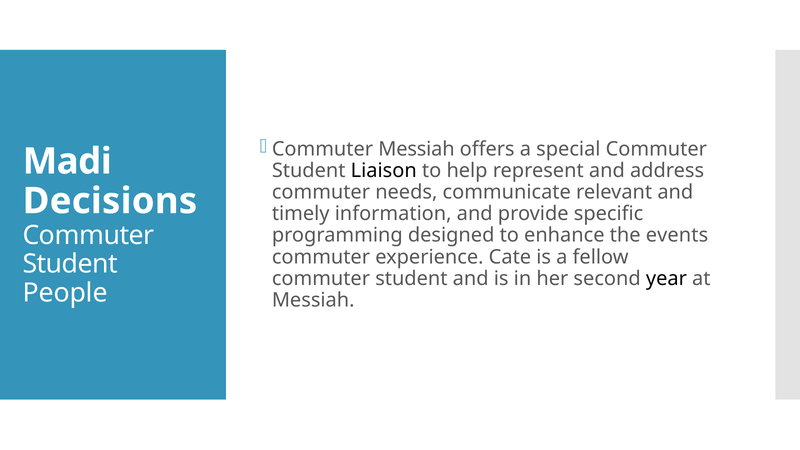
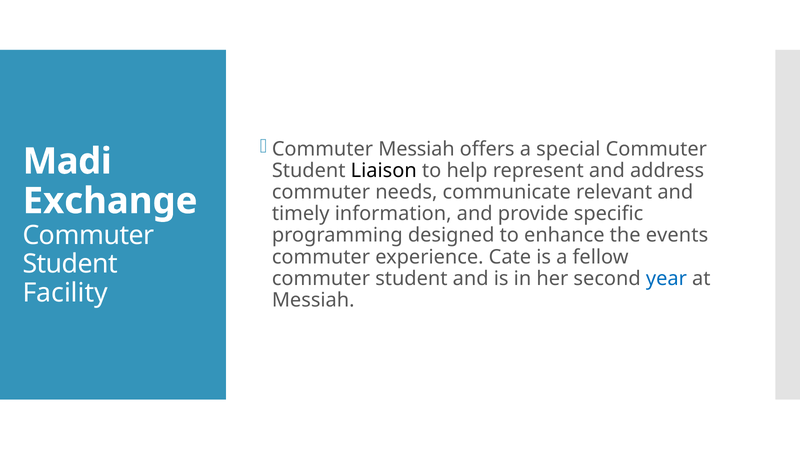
Decisions: Decisions -> Exchange
year colour: black -> blue
People: People -> Facility
